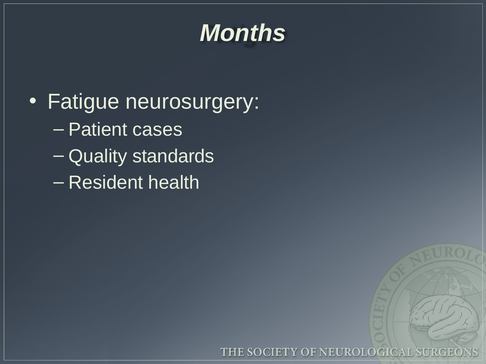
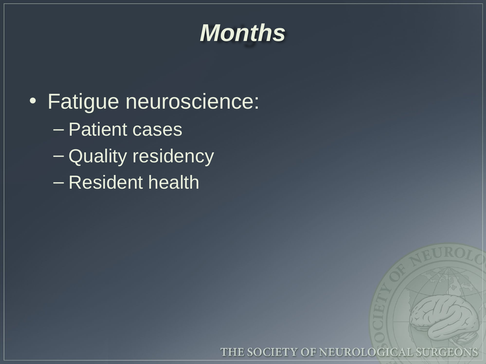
neurosurgery: neurosurgery -> neuroscience
standards: standards -> residency
